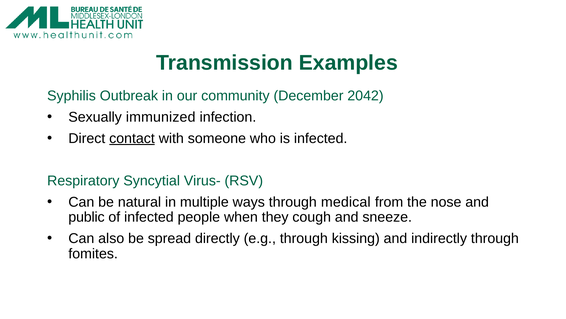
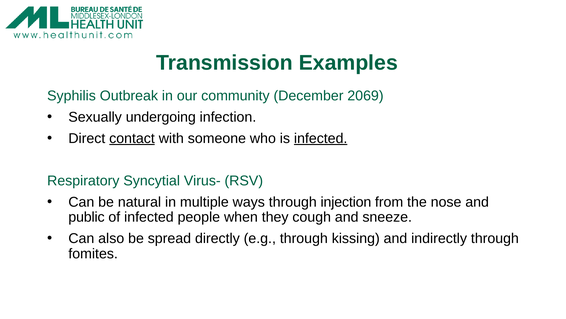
2042: 2042 -> 2069
immunized: immunized -> undergoing
infected at (321, 138) underline: none -> present
medical: medical -> injection
